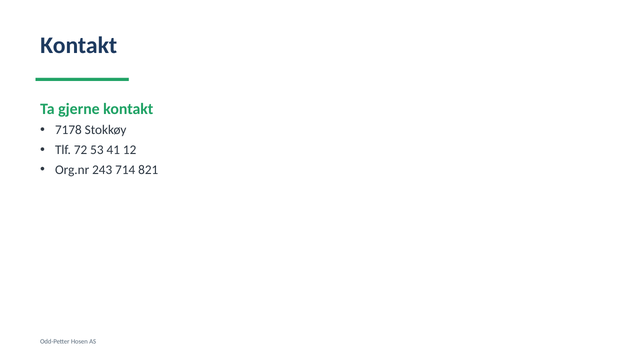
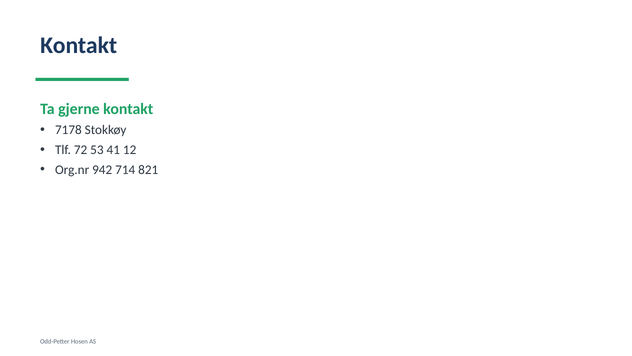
243: 243 -> 942
